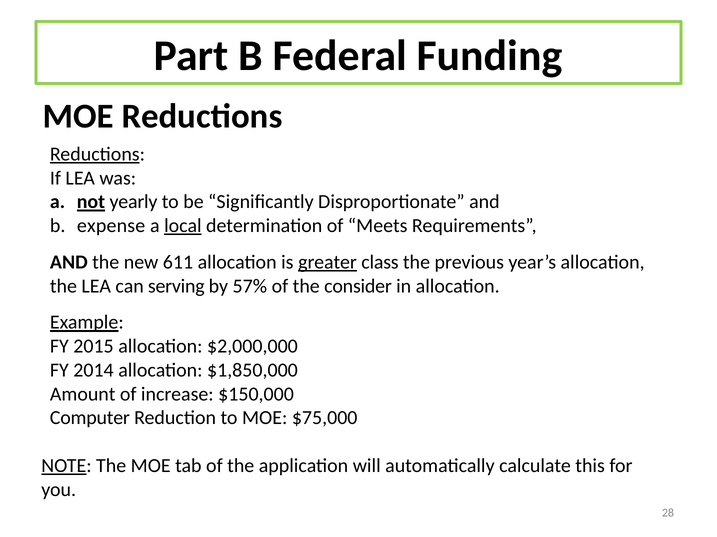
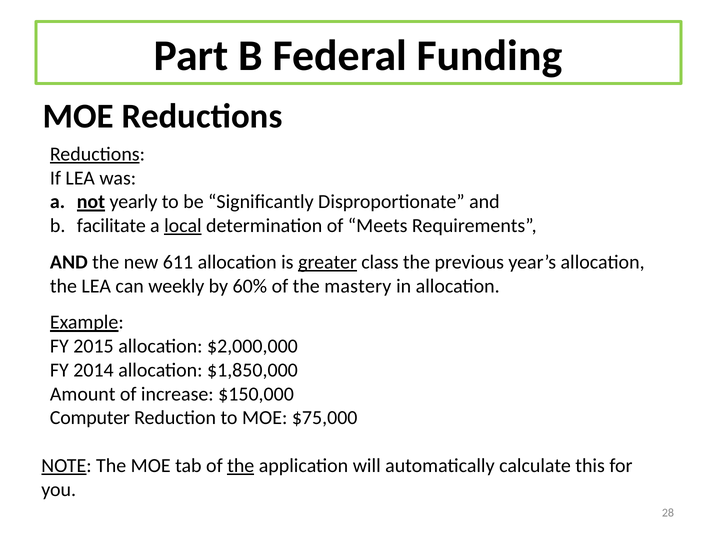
expense: expense -> facilitate
serving: serving -> weekly
57%: 57% -> 60%
consider: consider -> mastery
the at (241, 466) underline: none -> present
